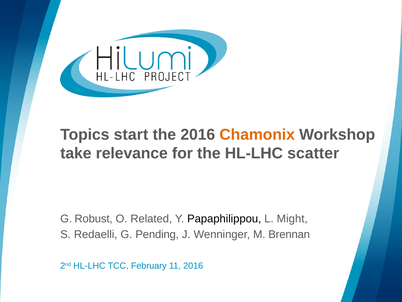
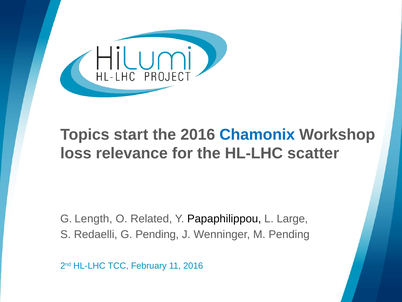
Chamonix colour: orange -> blue
take: take -> loss
Robust: Robust -> Length
Might: Might -> Large
M Brennan: Brennan -> Pending
